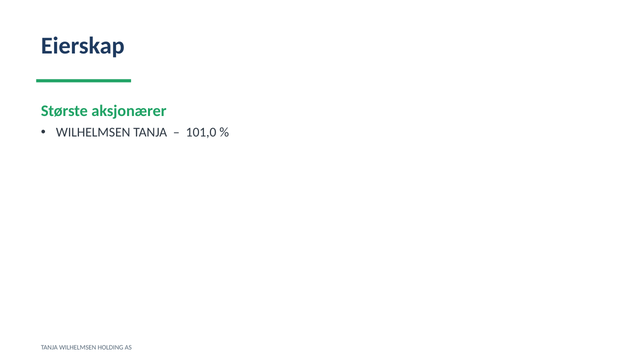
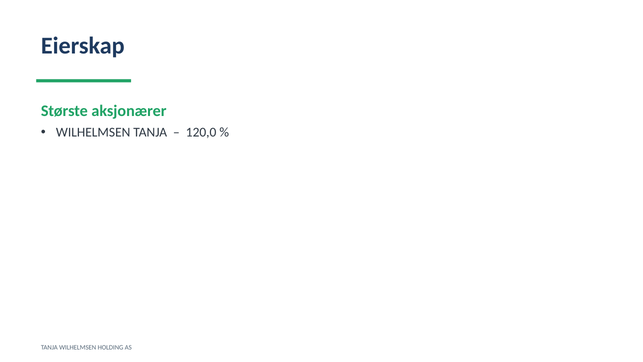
101,0: 101,0 -> 120,0
